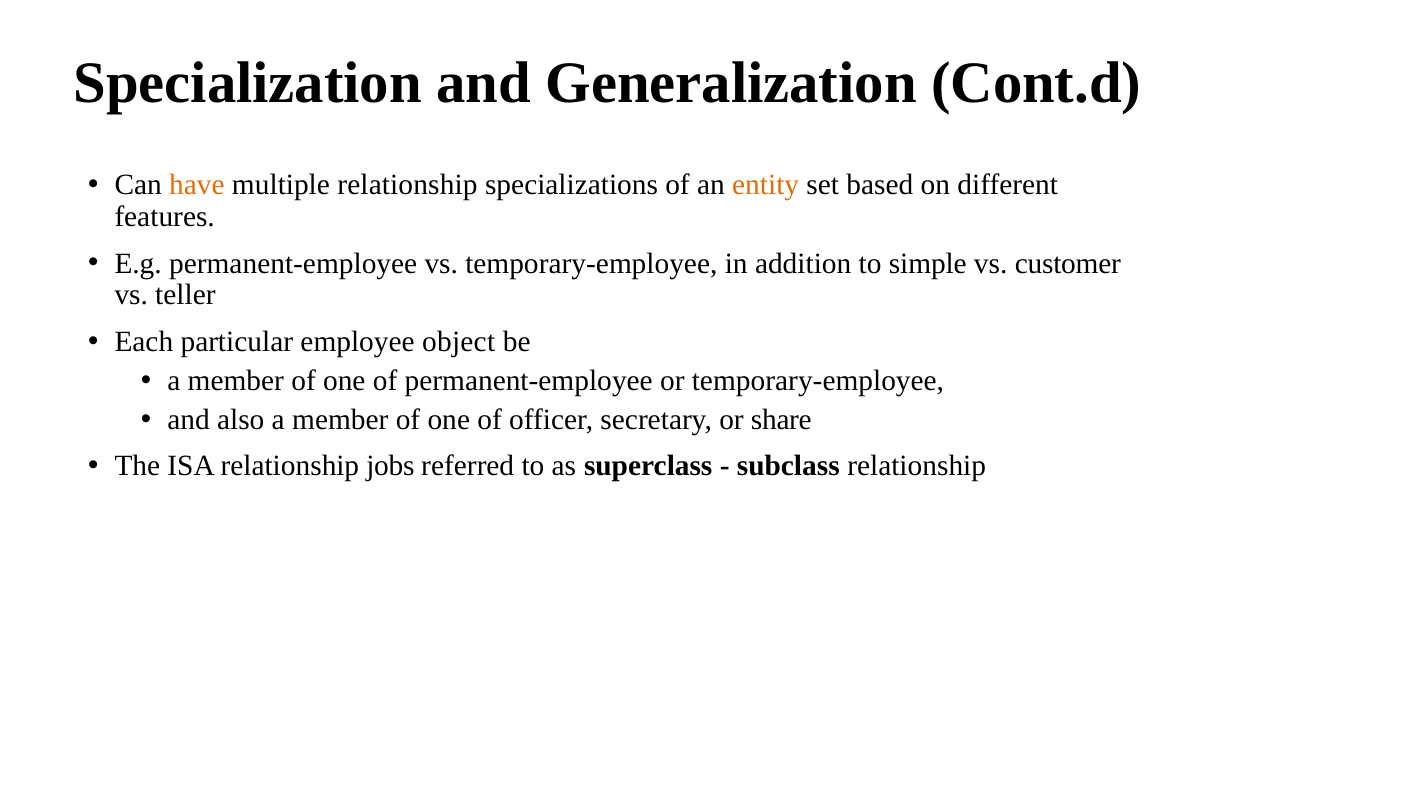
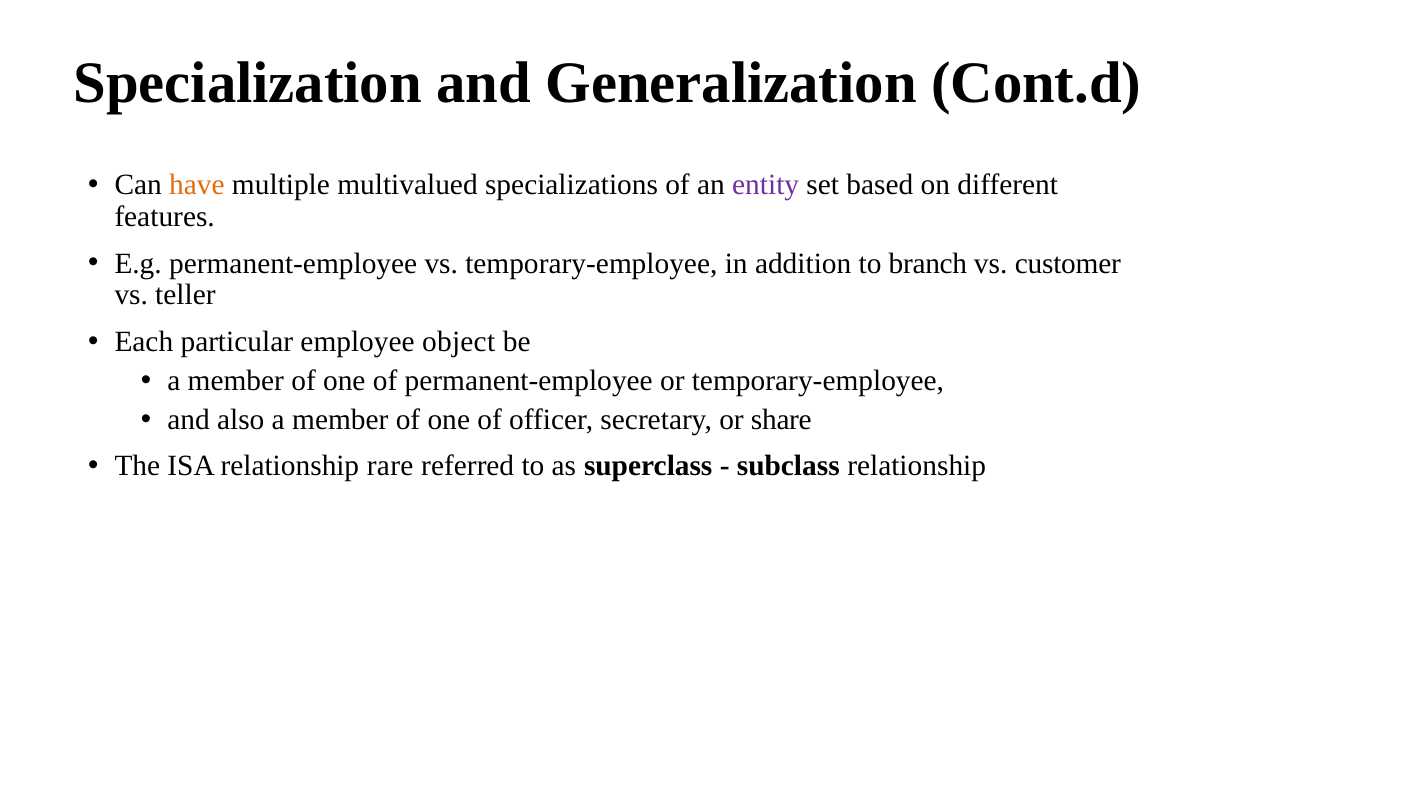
multiple relationship: relationship -> multivalued
entity colour: orange -> purple
simple: simple -> branch
jobs: jobs -> rare
